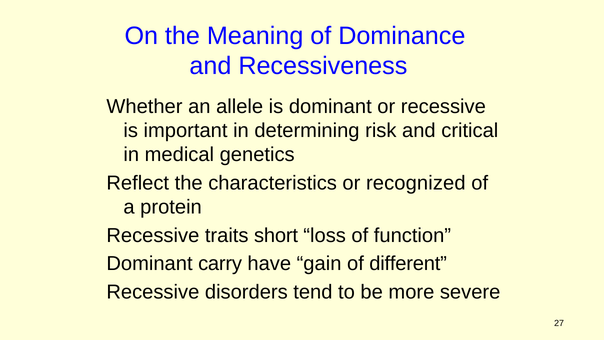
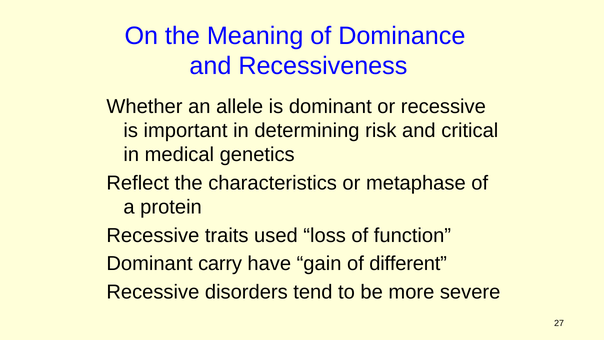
recognized: recognized -> metaphase
short: short -> used
